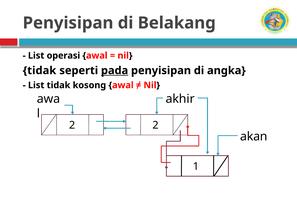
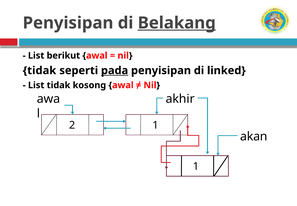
Belakang underline: none -> present
operasi: operasi -> berikut
angka: angka -> linked
2 2: 2 -> 1
